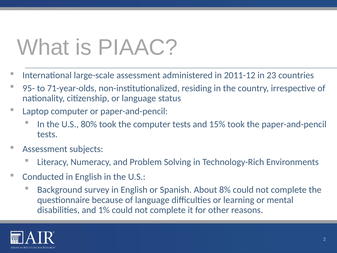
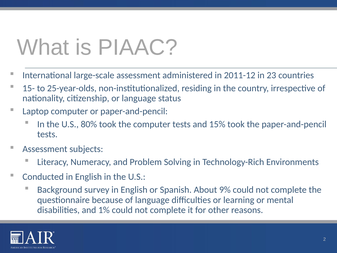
95-: 95- -> 15-
71-year-olds: 71-year-olds -> 25-year-olds
8%: 8% -> 9%
